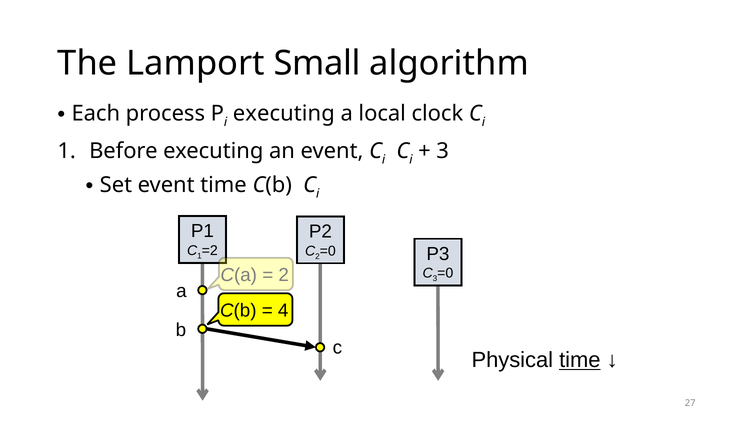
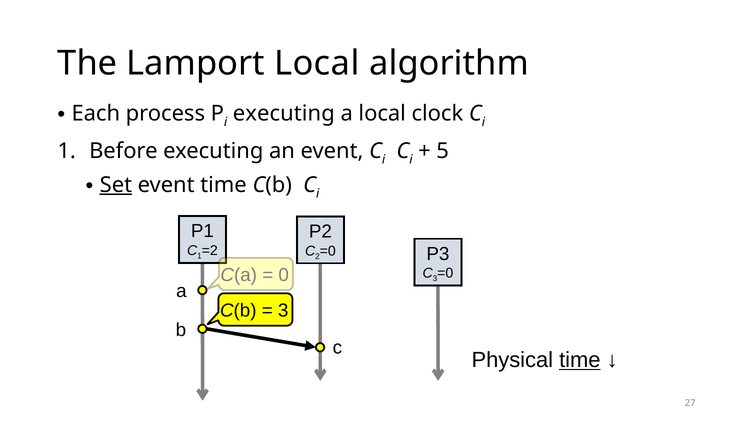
Lamport Small: Small -> Local
3 at (443, 151): 3 -> 5
Set underline: none -> present
2 at (284, 276): 2 -> 0
4 at (283, 311): 4 -> 3
